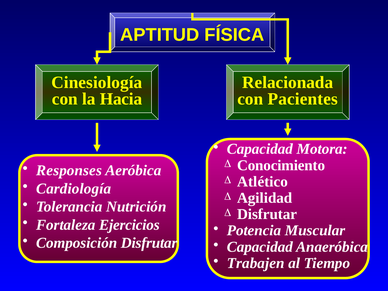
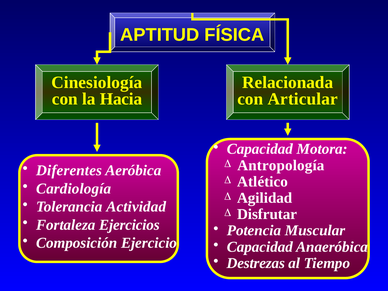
Pacientes: Pacientes -> Articular
Conocimiento: Conocimiento -> Antropología
Responses: Responses -> Diferentes
Nutrición: Nutrición -> Actividad
Composición Disfrutar: Disfrutar -> Ejercicio
Trabajen: Trabajen -> Destrezas
